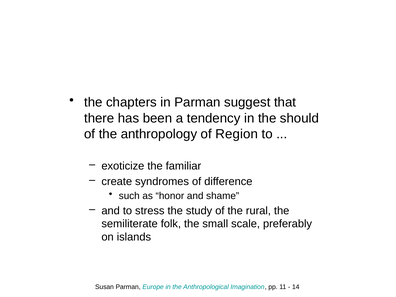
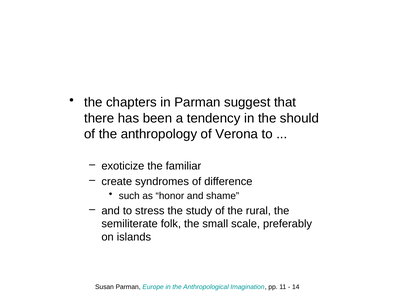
Region: Region -> Verona
